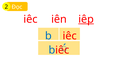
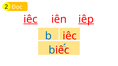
iêc at (30, 19) underline: none -> present
